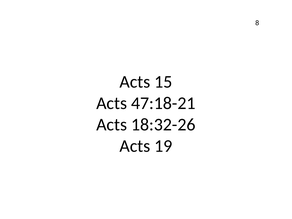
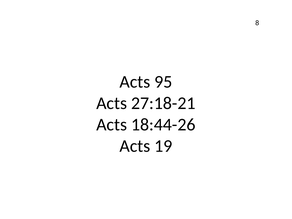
15: 15 -> 95
47:18-21: 47:18-21 -> 27:18-21
18:32-26: 18:32-26 -> 18:44-26
